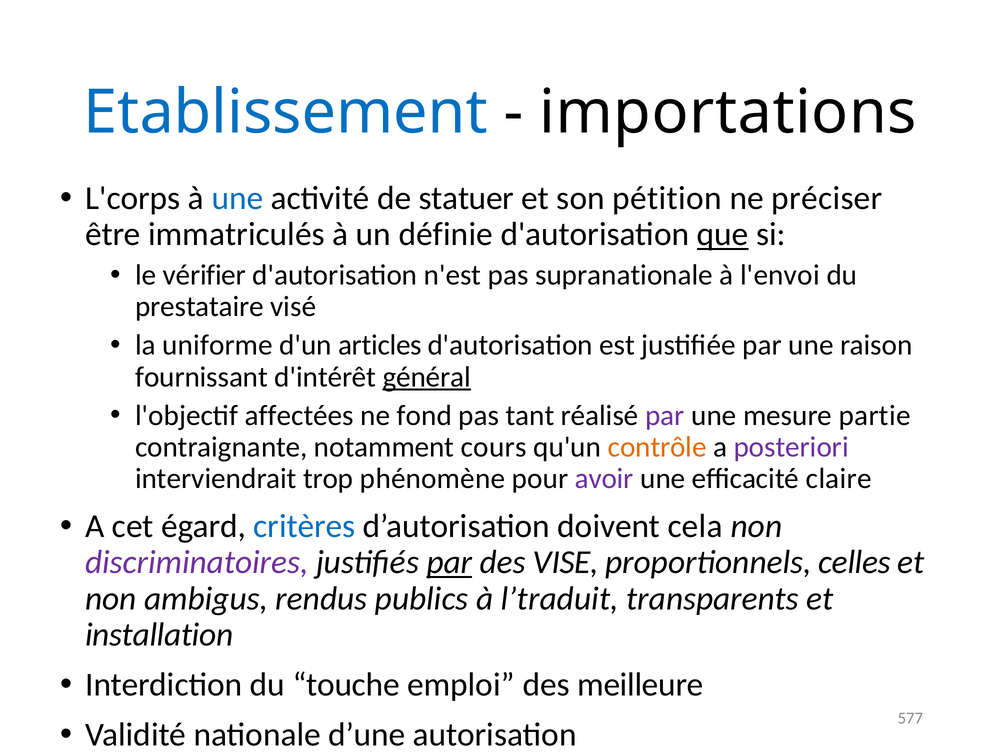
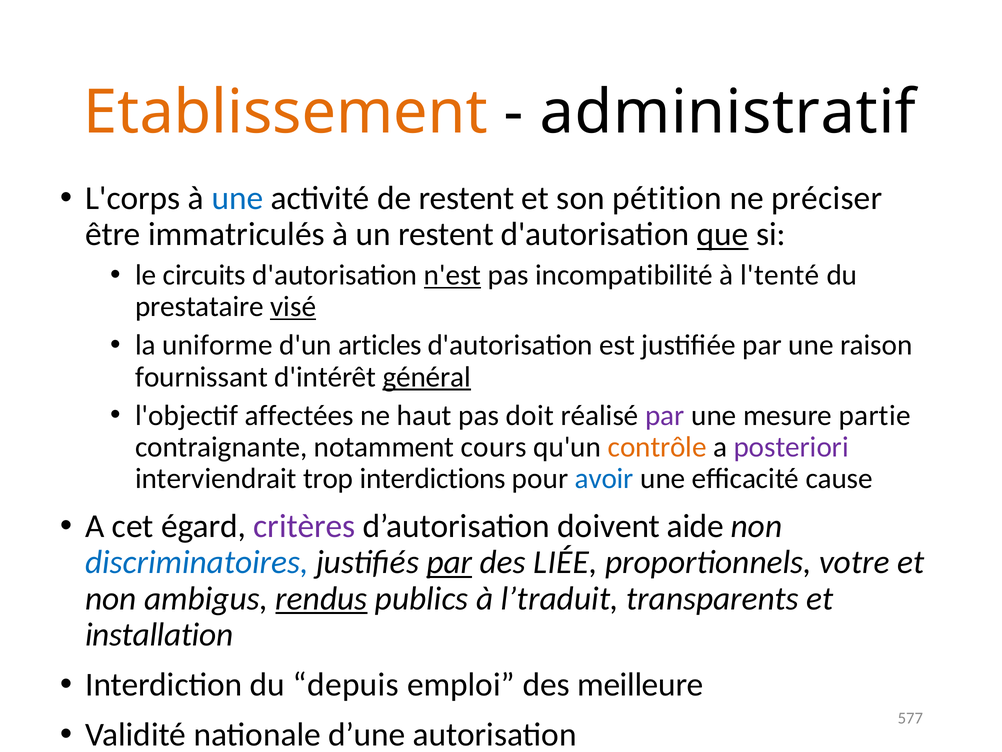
Etablissement colour: blue -> orange
importations: importations -> administratif
de statuer: statuer -> restent
un définie: définie -> restent
vérifier: vérifier -> circuits
n'est underline: none -> present
supranationale: supranationale -> incompatibilité
l'envoi: l'envoi -> l'tenté
visé underline: none -> present
fond: fond -> haut
tant: tant -> doit
phénomène: phénomène -> interdictions
avoir colour: purple -> blue
claire: claire -> cause
critères colour: blue -> purple
cela: cela -> aide
discriminatoires colour: purple -> blue
VISE: VISE -> LIÉE
celles: celles -> votre
rendus underline: none -> present
touche: touche -> depuis
